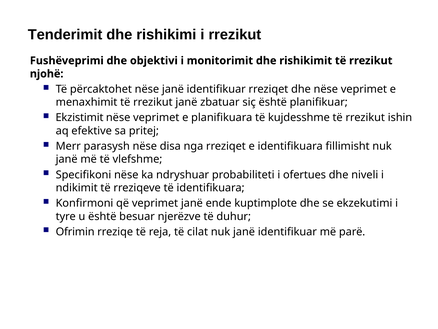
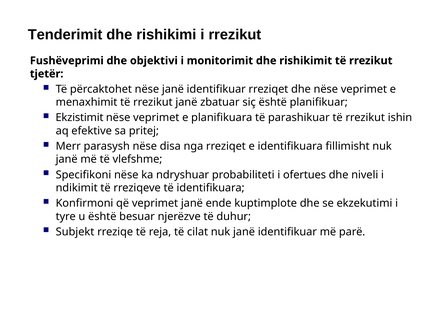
njohë: njohë -> tjetër
kujdesshme: kujdesshme -> parashikuar
Ofrimin: Ofrimin -> Subjekt
